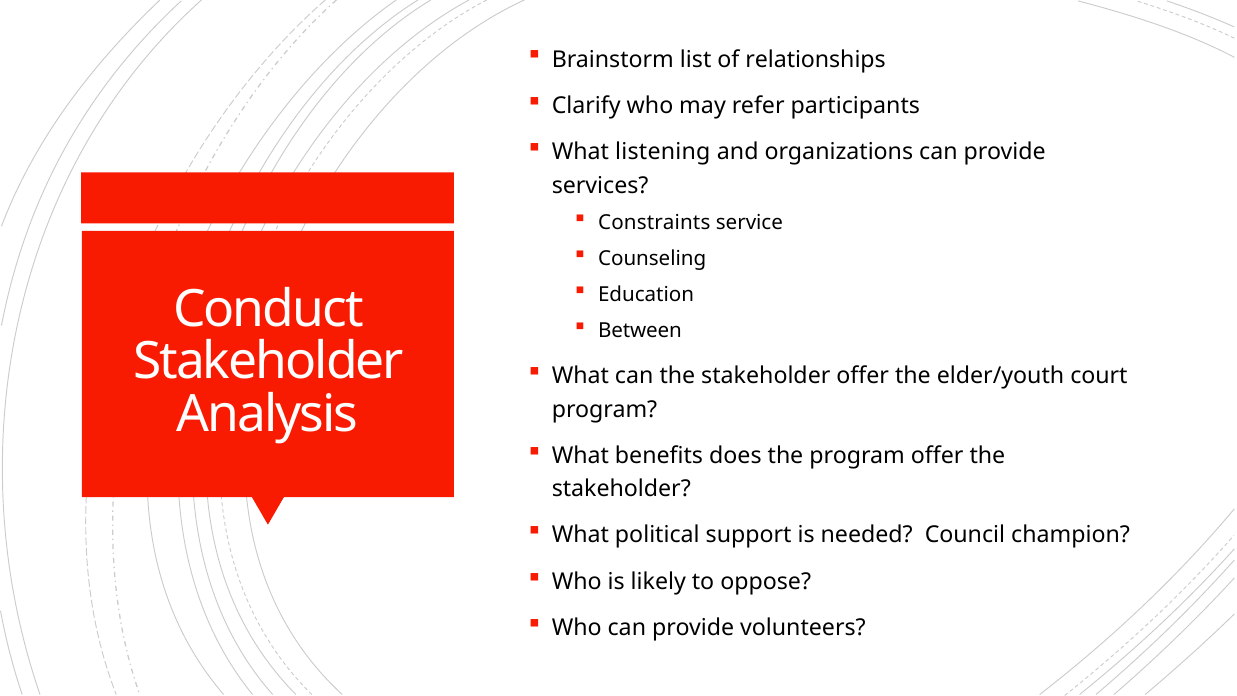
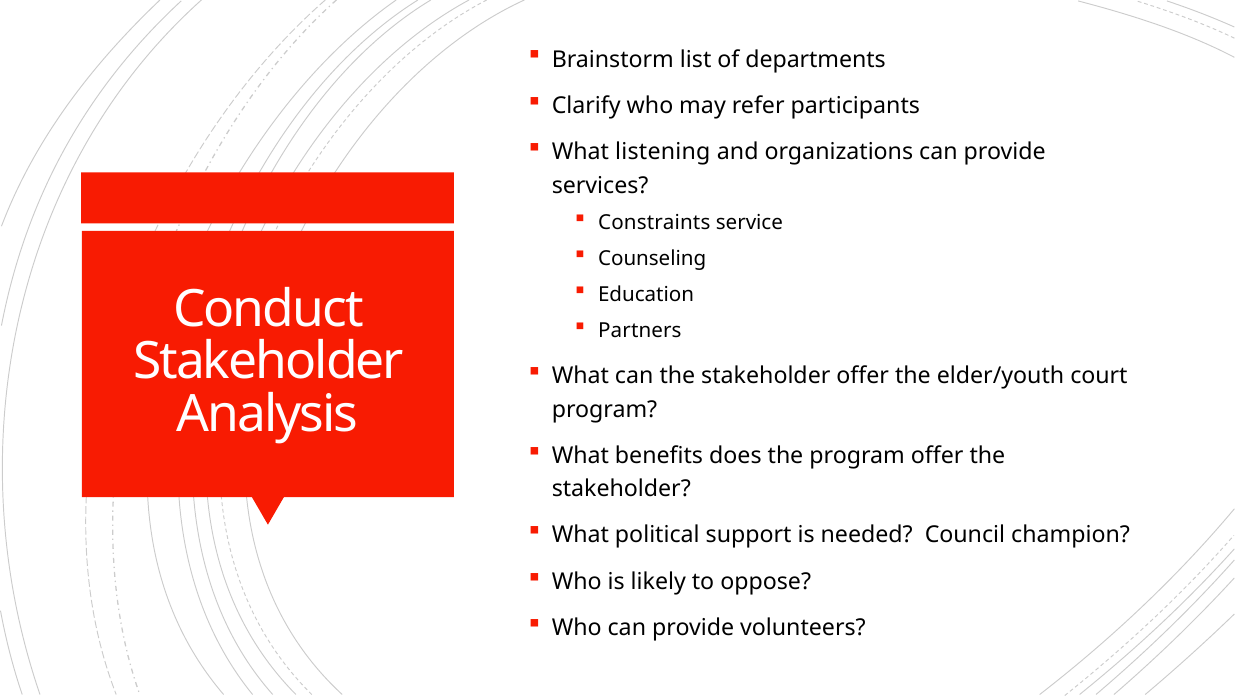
relationships: relationships -> departments
Between: Between -> Partners
